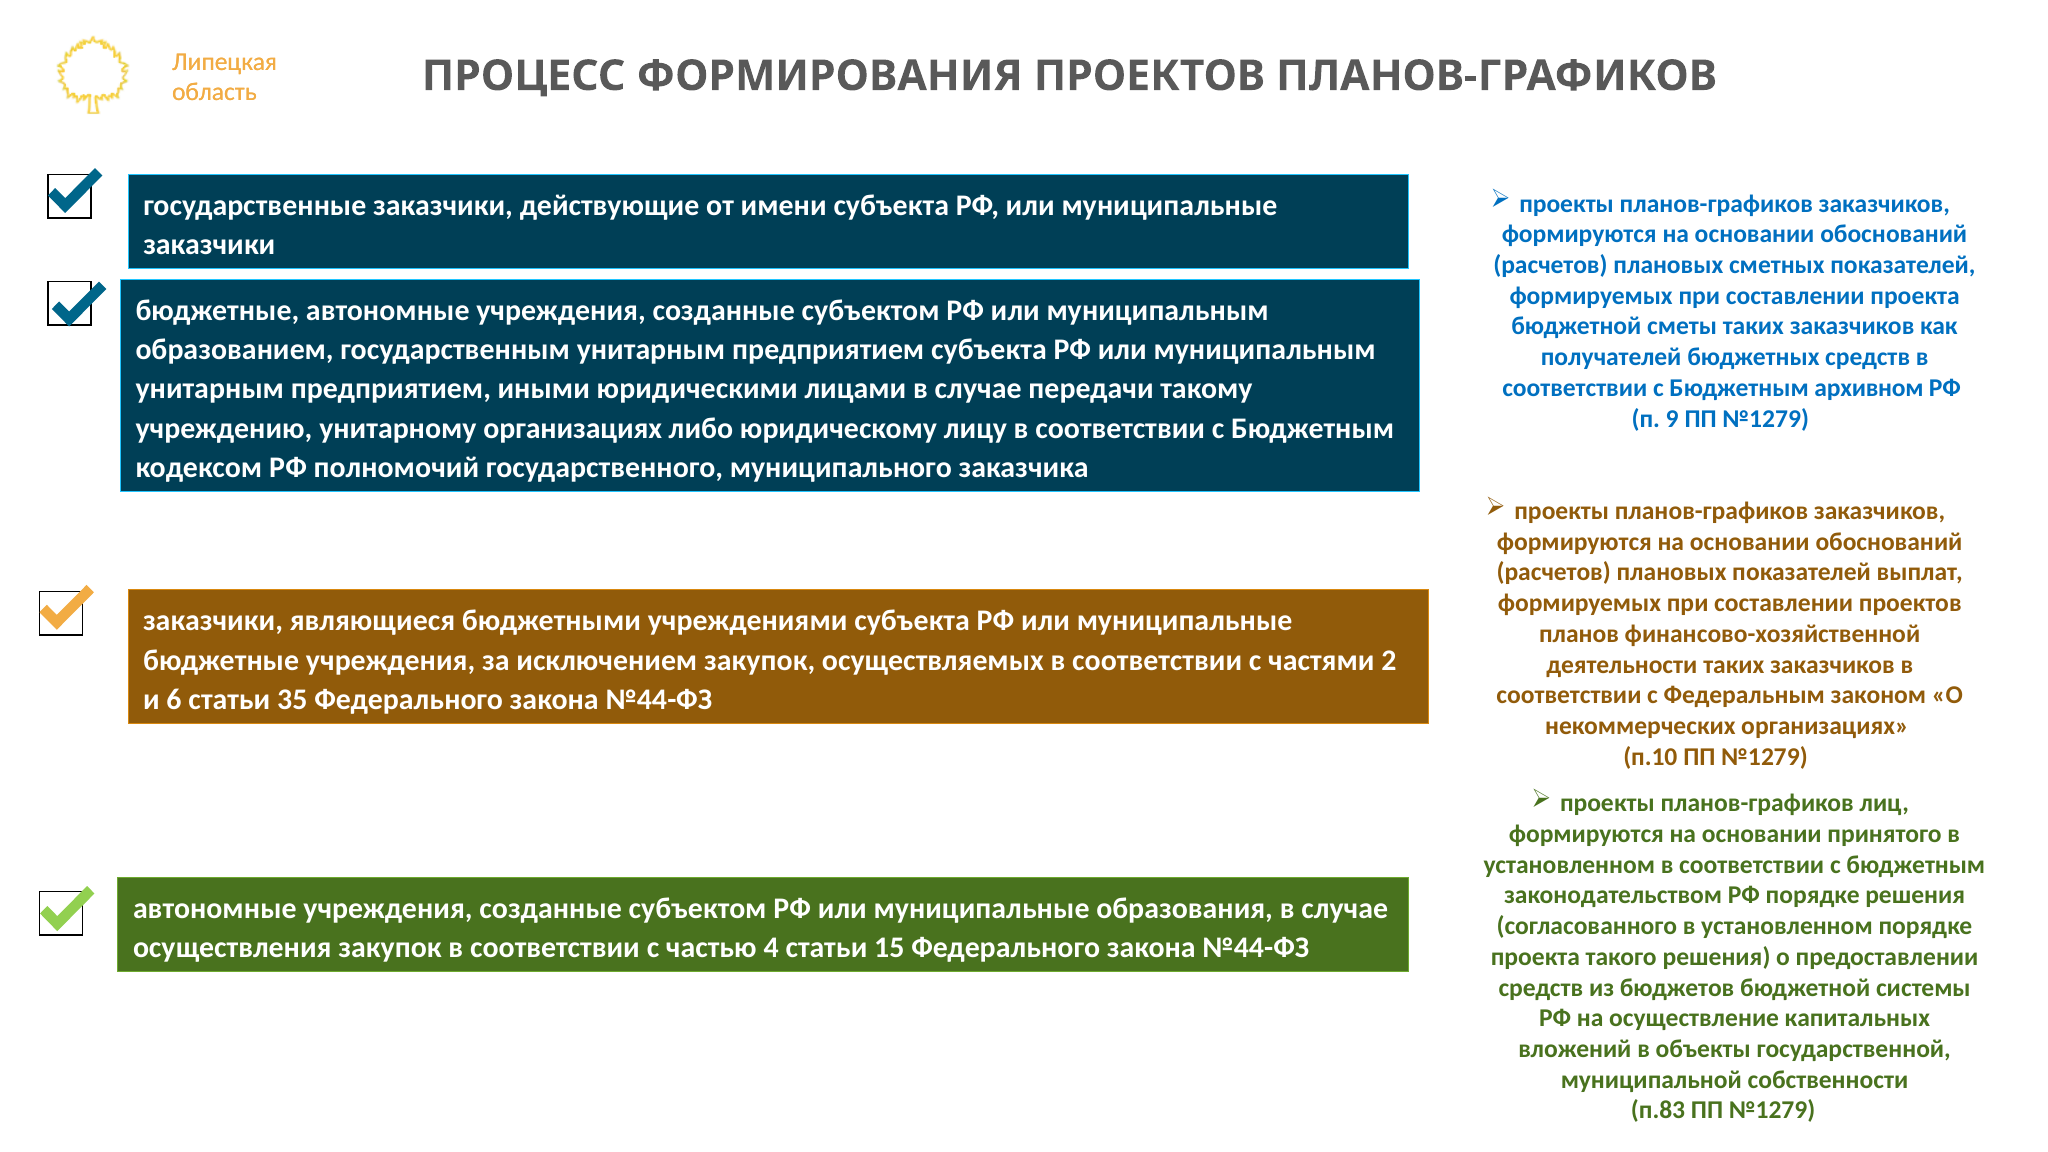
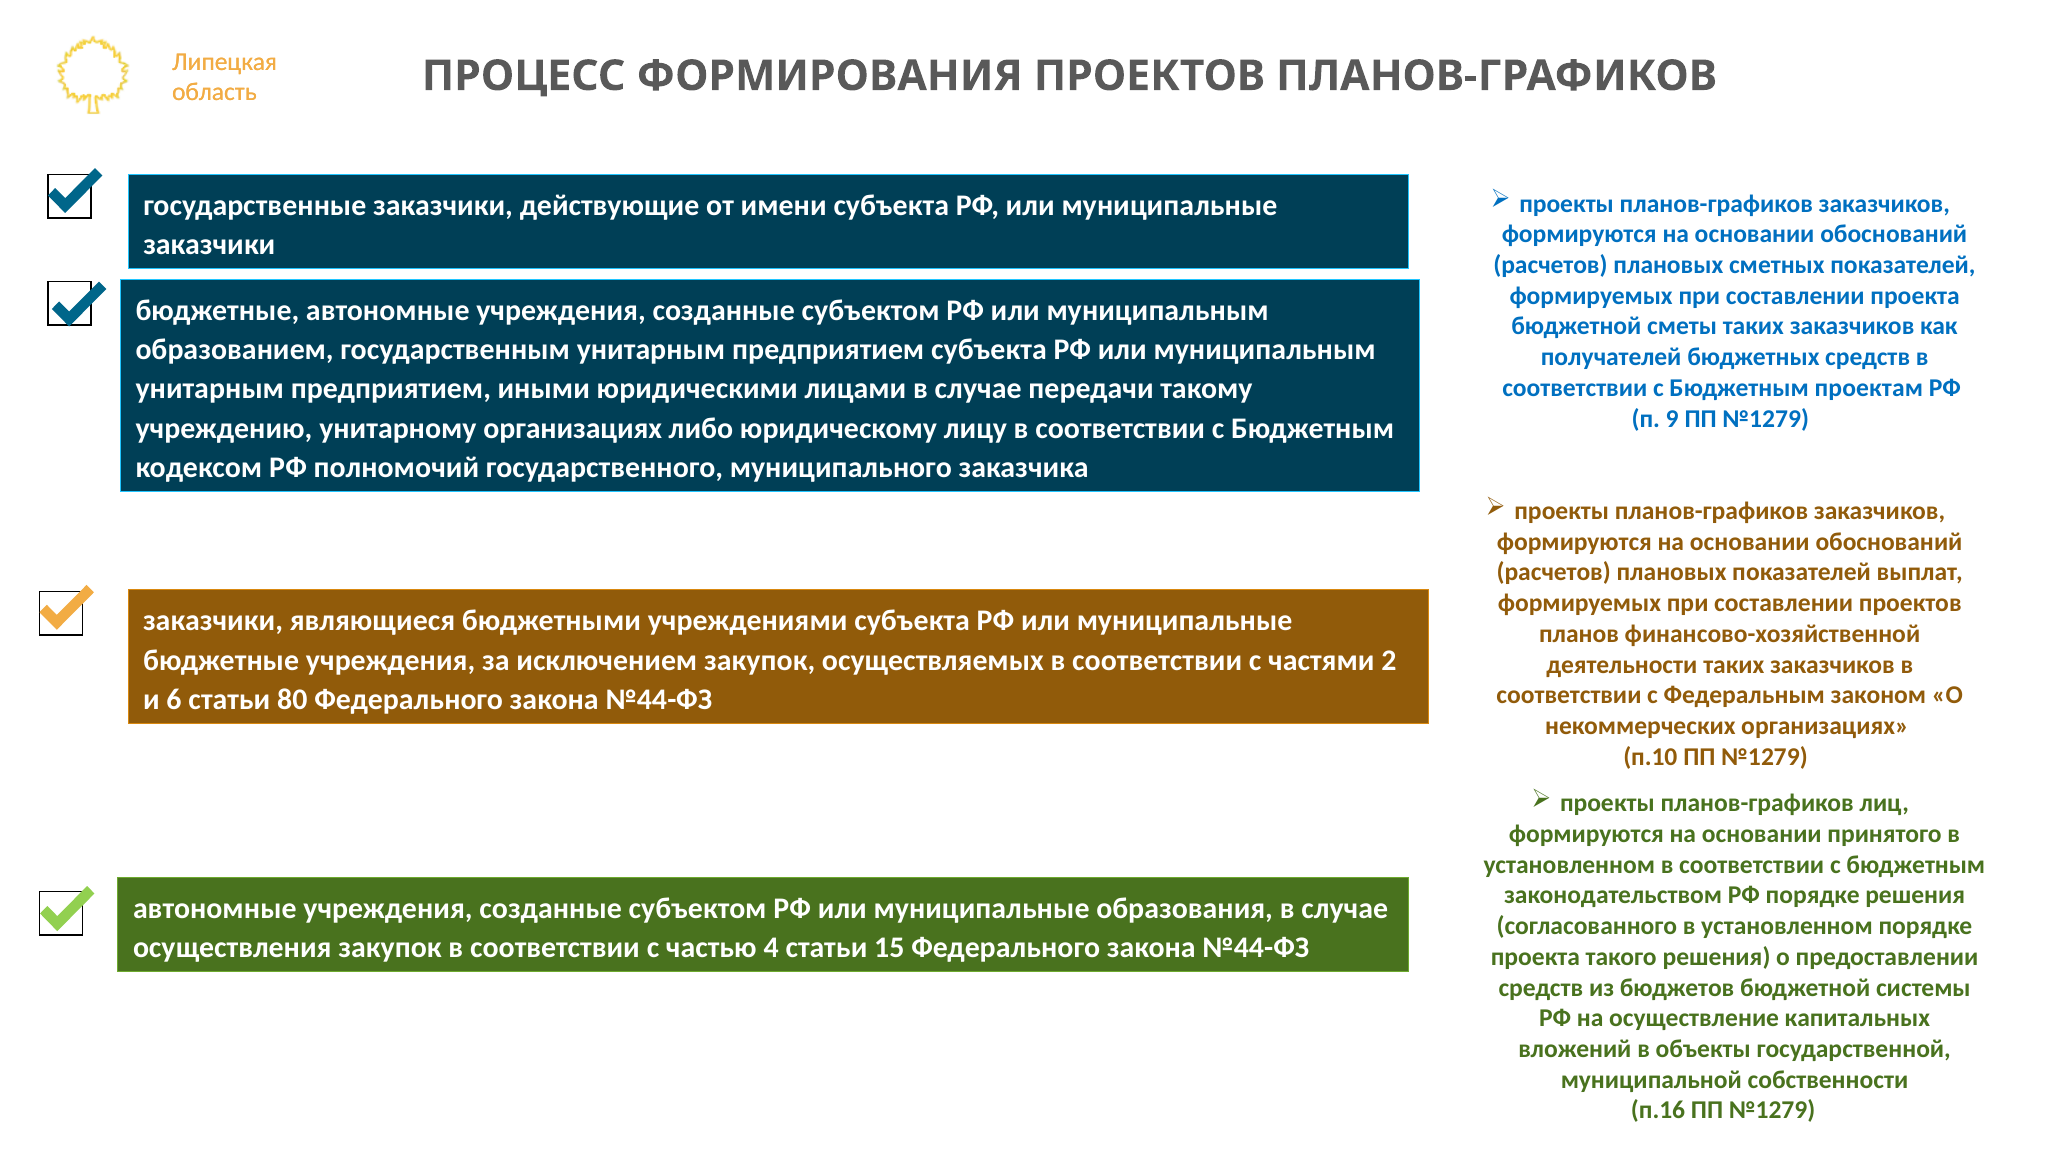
архивном: архивном -> проектам
35: 35 -> 80
п.83: п.83 -> п.16
